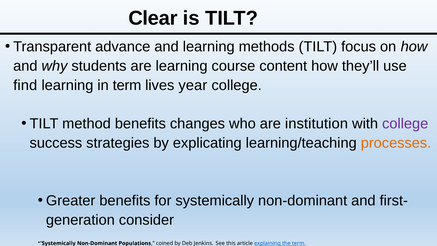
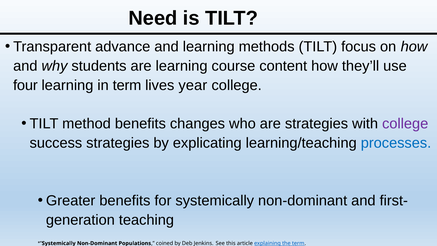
Clear: Clear -> Need
find: find -> four
are institution: institution -> strategies
processes colour: orange -> blue
consider at (146, 220): consider -> teaching
